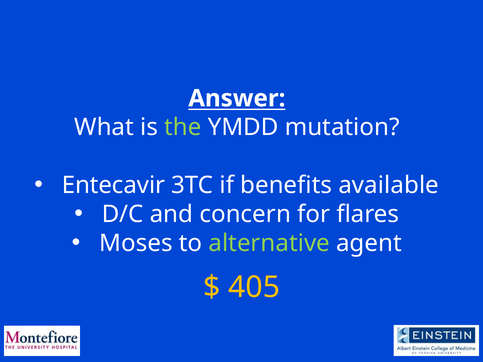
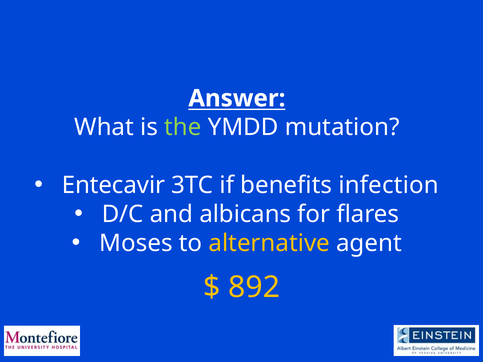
available: available -> infection
concern: concern -> albicans
alternative colour: light green -> yellow
405: 405 -> 892
